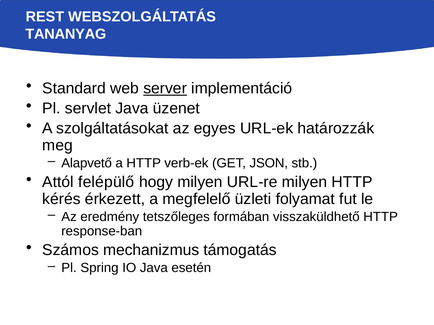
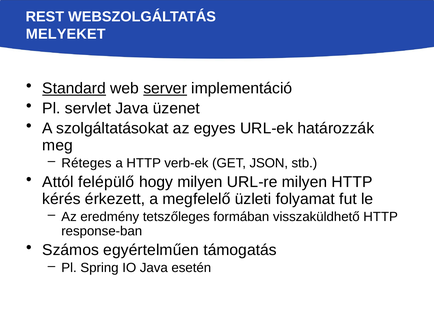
TANANYAG: TANANYAG -> MELYEKET
Standard underline: none -> present
Alapvető: Alapvető -> Réteges
mechanizmus: mechanizmus -> egyértelműen
